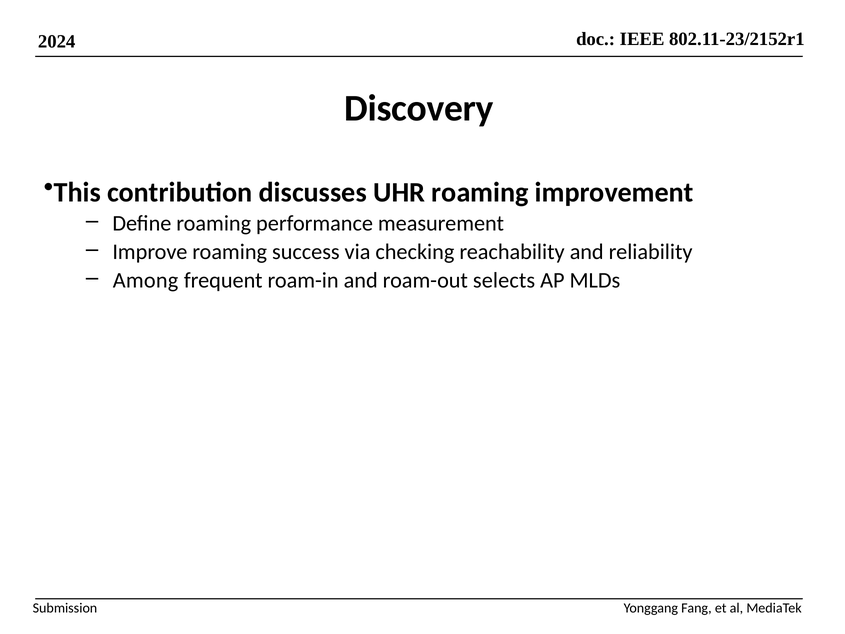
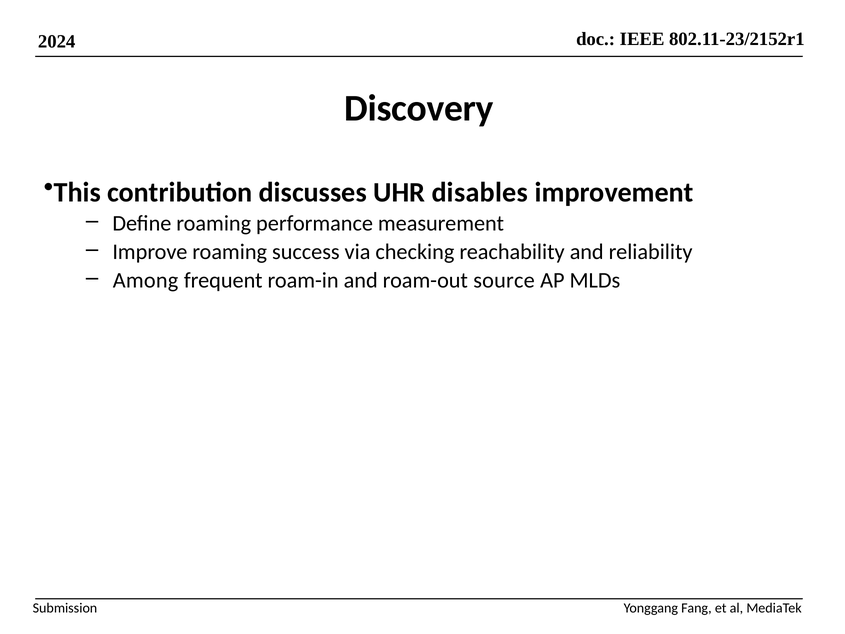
UHR roaming: roaming -> disables
selects: selects -> source
